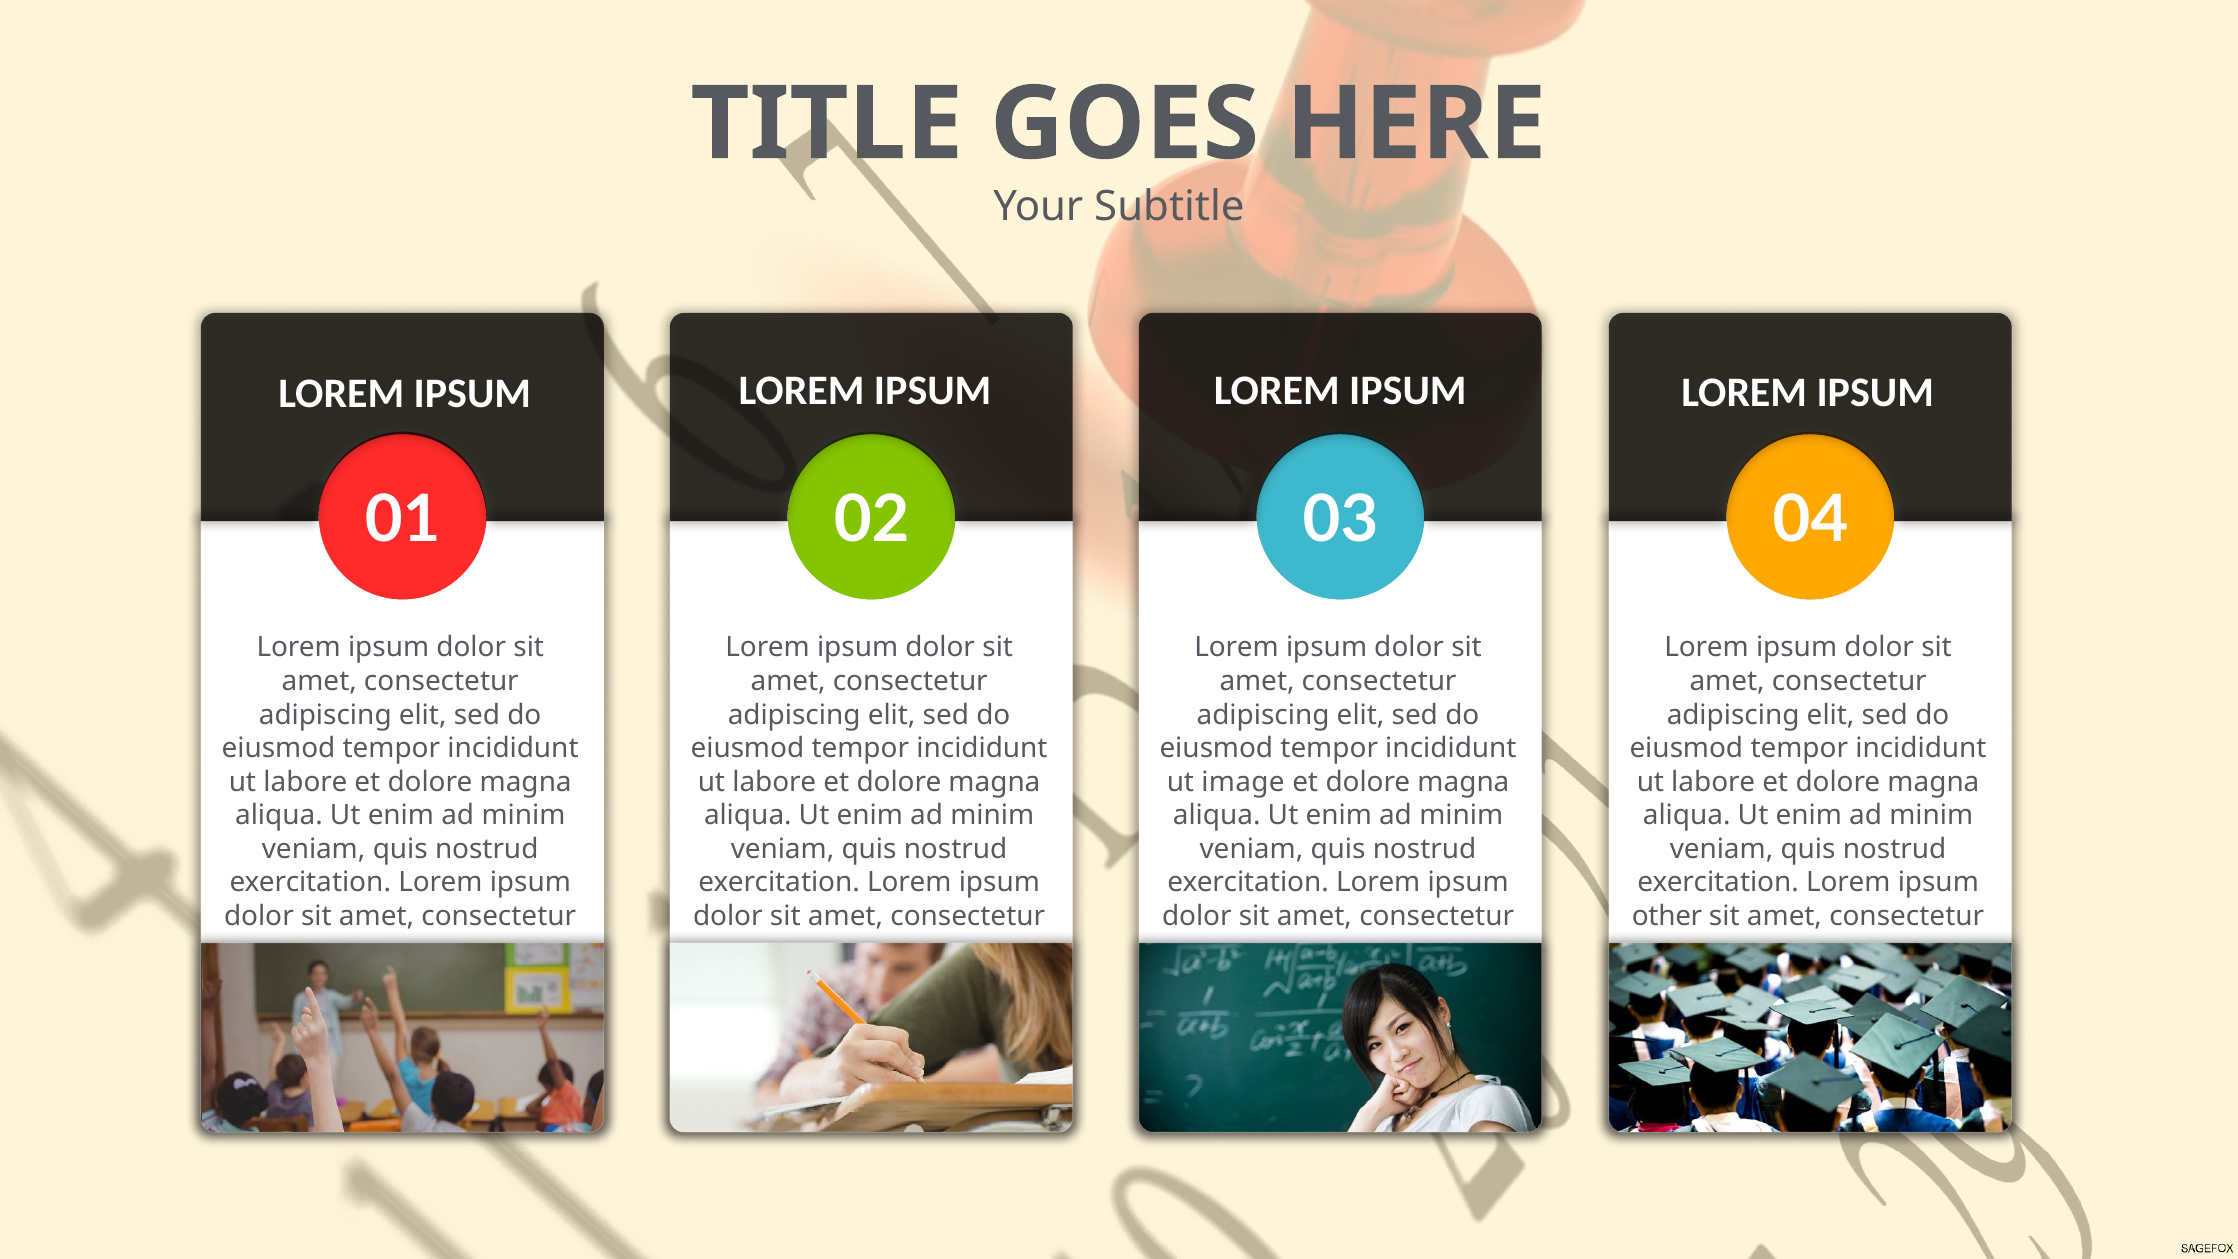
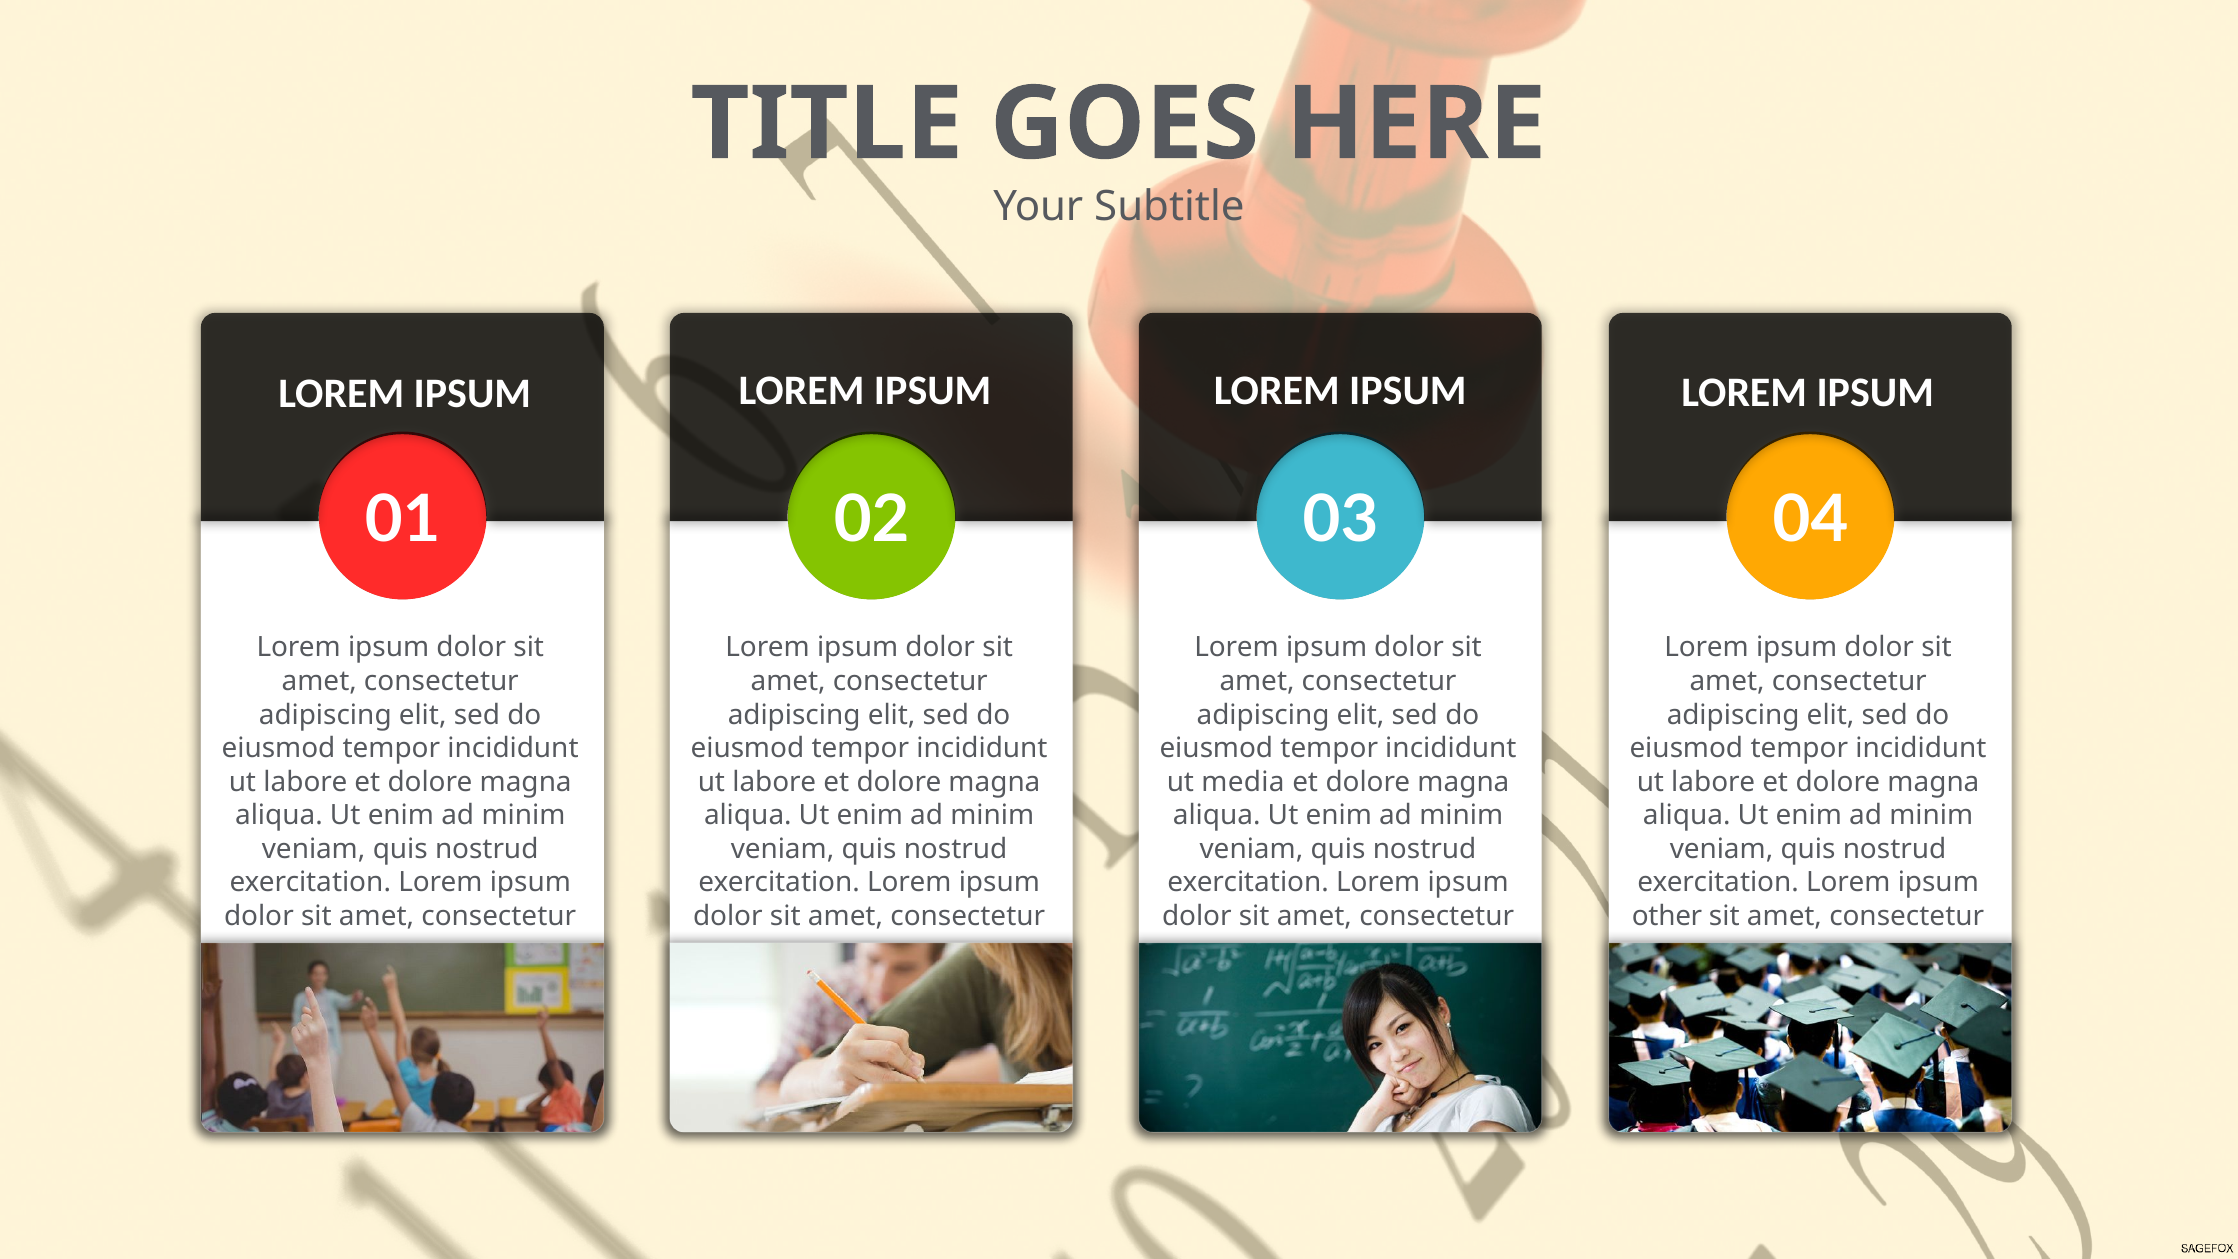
image: image -> media
